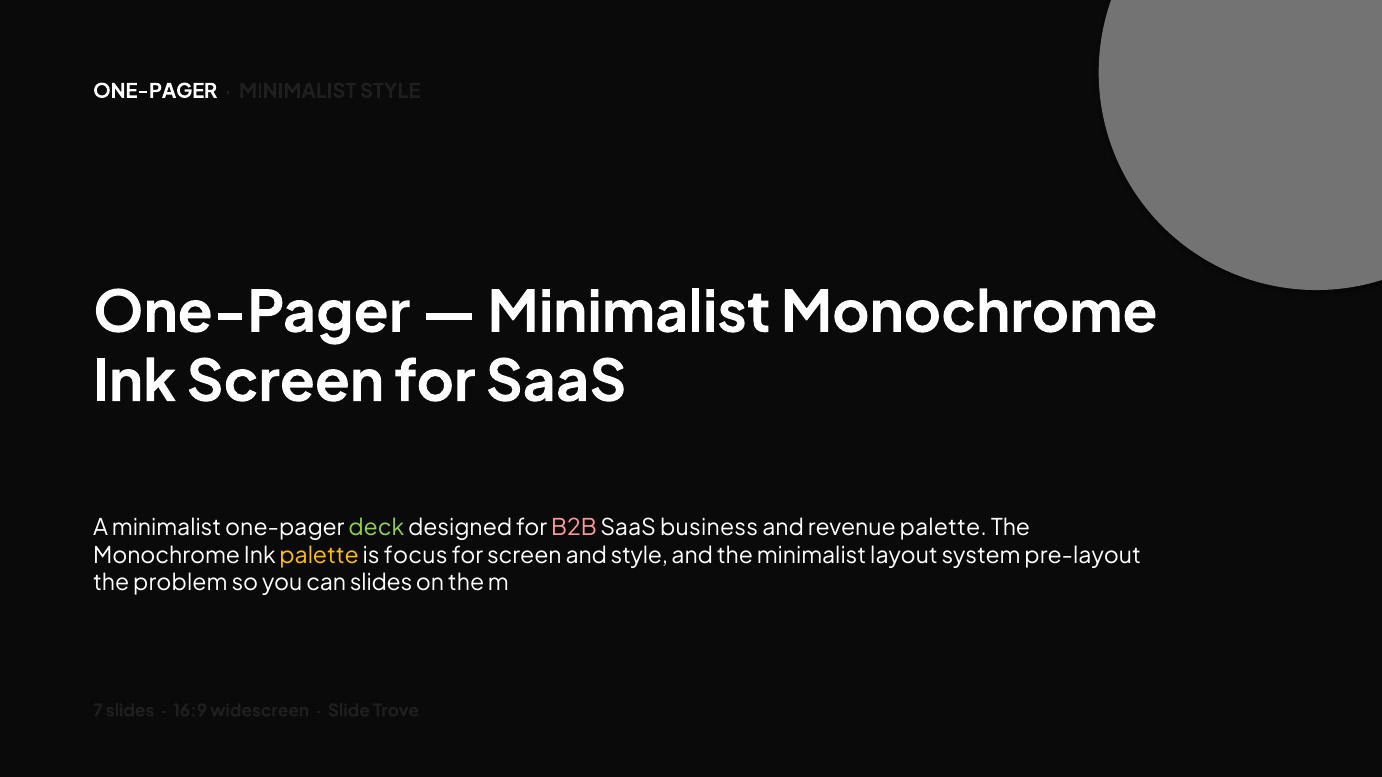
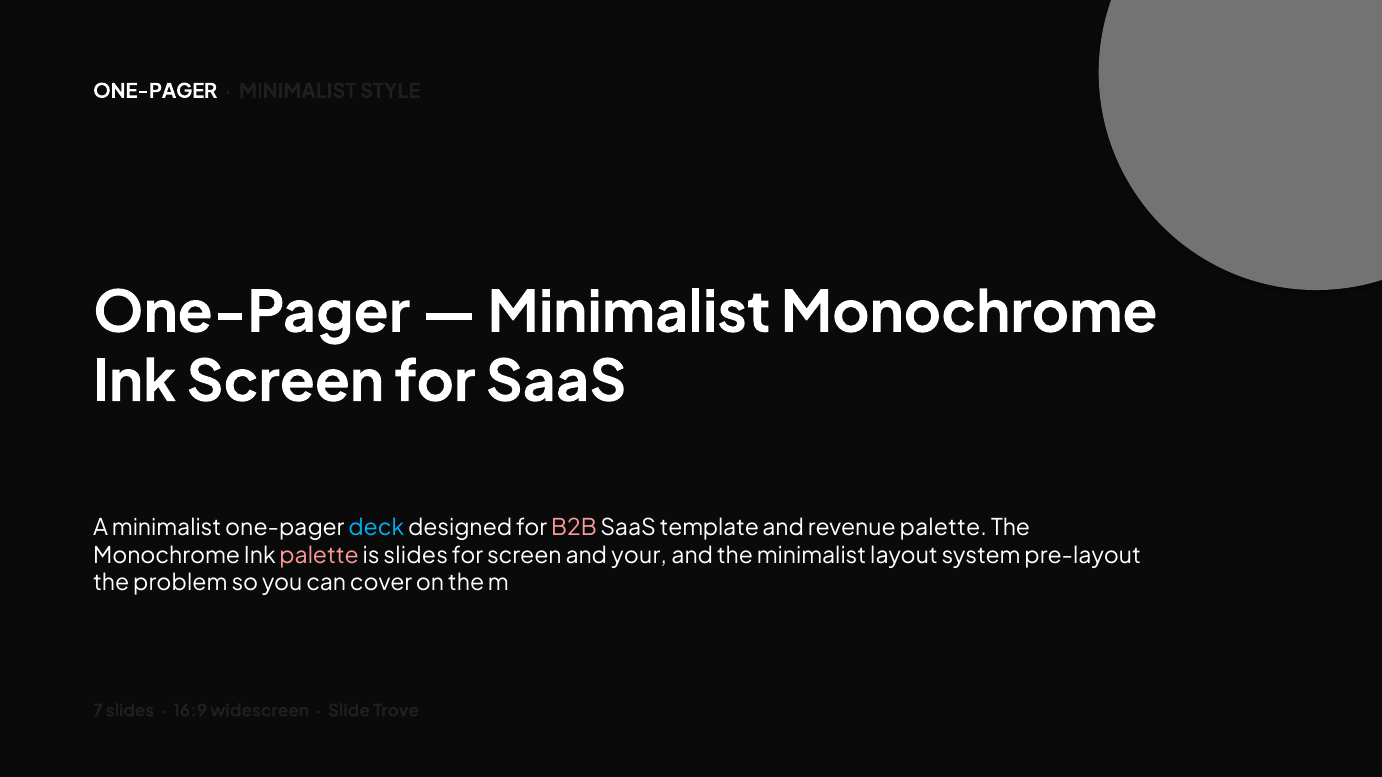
deck colour: light green -> light blue
business: business -> template
palette at (319, 556) colour: yellow -> pink
is focus: focus -> slides
and style: style -> your
can slides: slides -> cover
